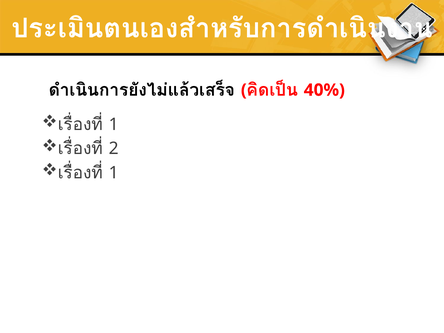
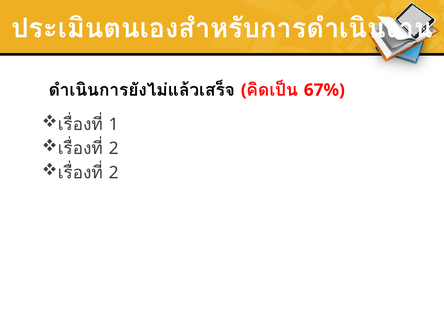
40%: 40% -> 67%
1 at (114, 173): 1 -> 2
